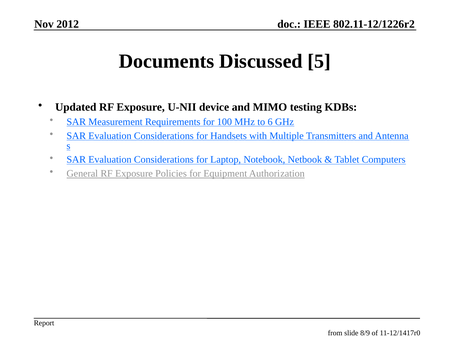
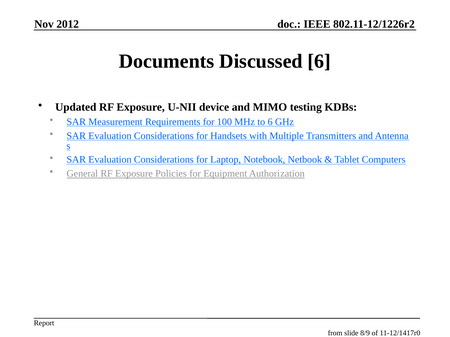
Discussed 5: 5 -> 6
